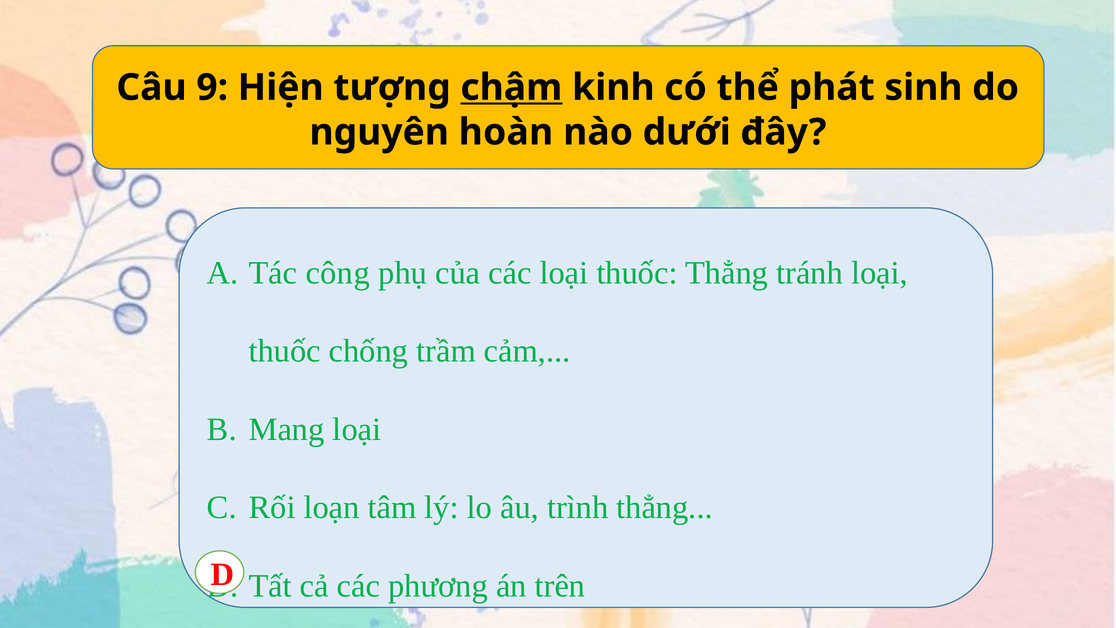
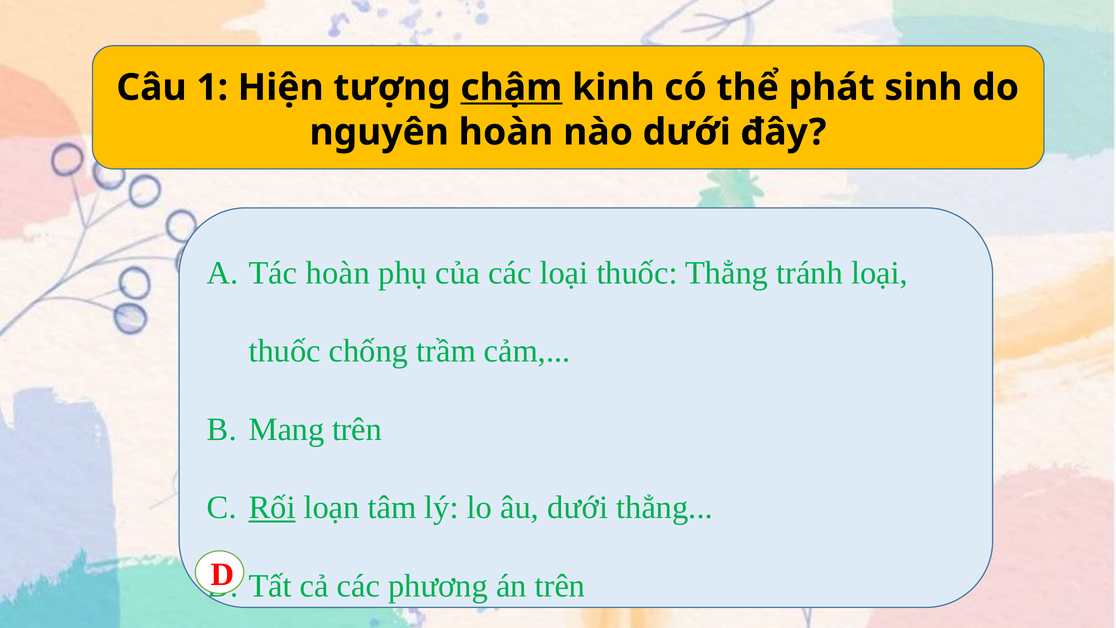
9: 9 -> 1
Tác công: công -> hoàn
Mang loại: loại -> trên
Rối underline: none -> present
âu trình: trình -> dưới
